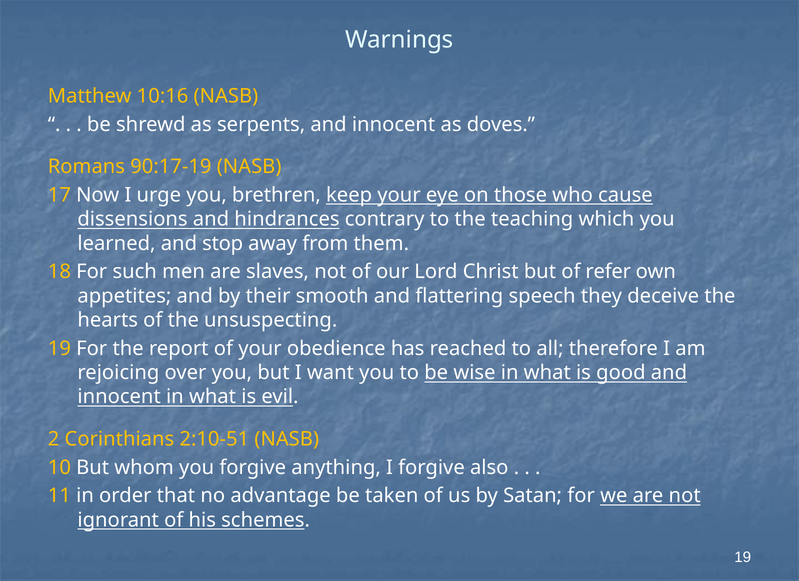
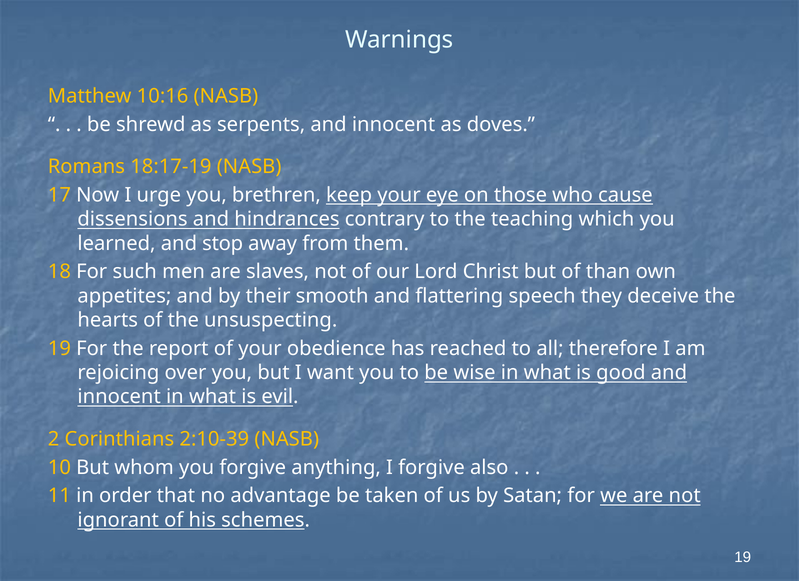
90:17-19: 90:17-19 -> 18:17-19
refer: refer -> than
2:10-51: 2:10-51 -> 2:10-39
